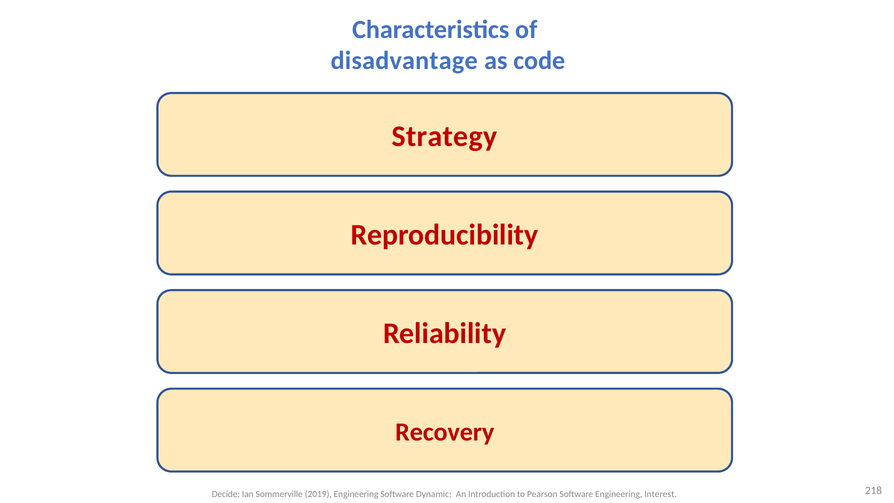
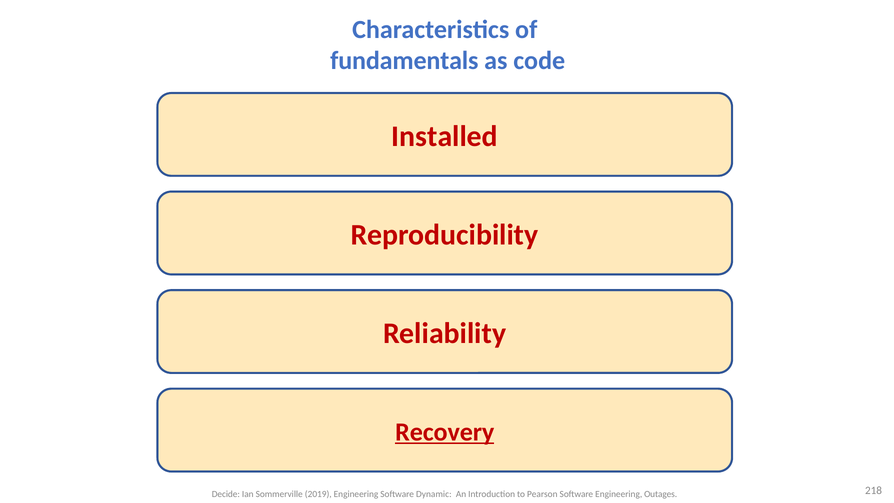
disadvantage: disadvantage -> fundamentals
Strategy: Strategy -> Installed
Recovery underline: none -> present
Interest: Interest -> Outages
